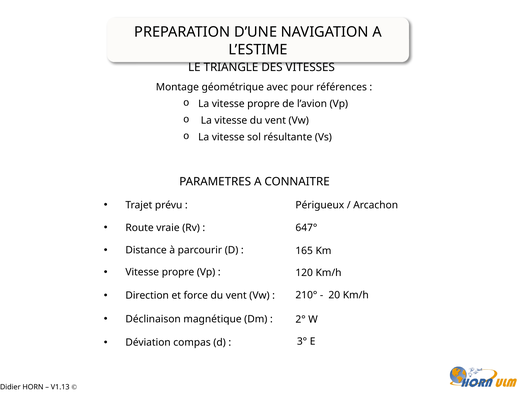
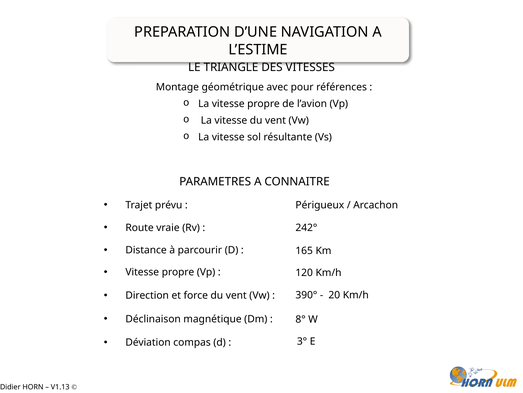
647°: 647° -> 242°
210°: 210° -> 390°
2°: 2° -> 8°
